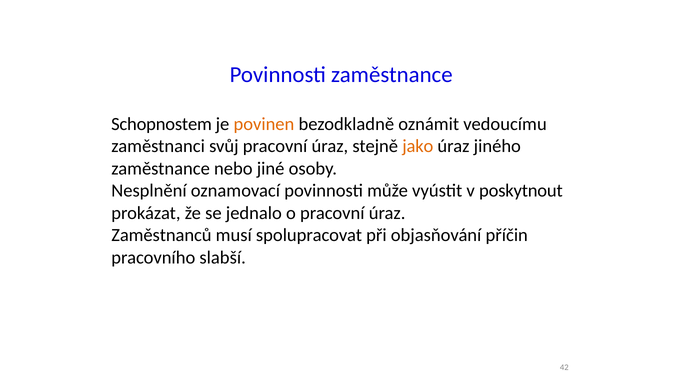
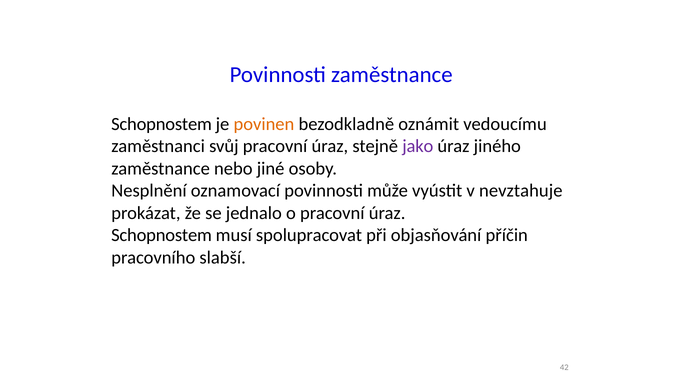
jako colour: orange -> purple
poskytnout: poskytnout -> nevztahuje
Zaměstnanců at (161, 235): Zaměstnanců -> Schopnostem
